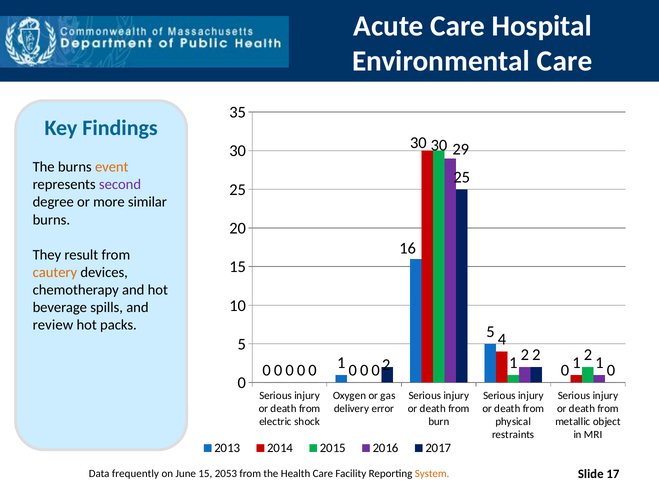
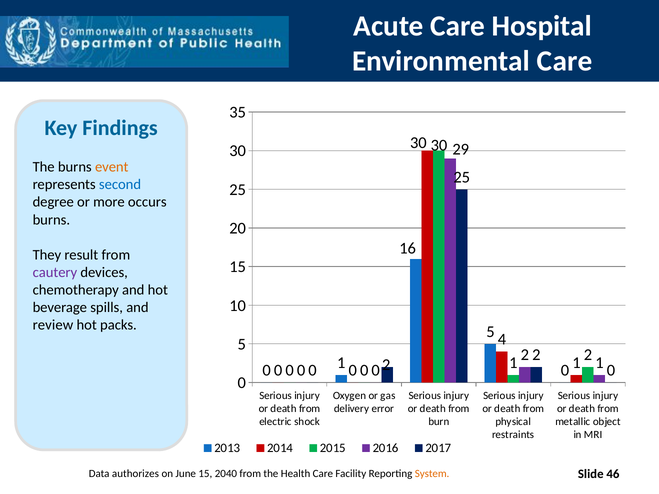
second colour: purple -> blue
similar: similar -> occurs
cautery colour: orange -> purple
17: 17 -> 46
frequently: frequently -> authorizes
2053: 2053 -> 2040
